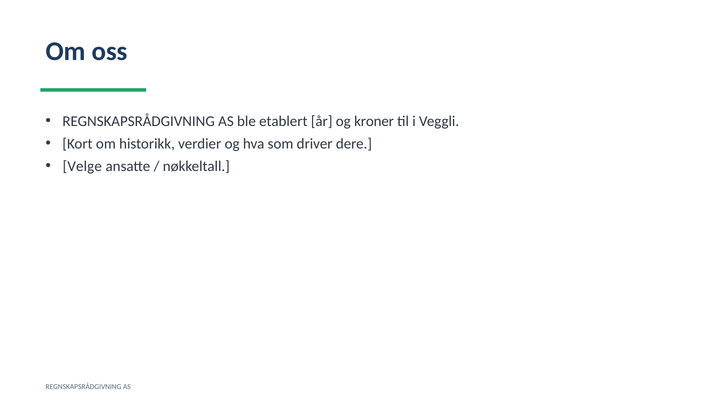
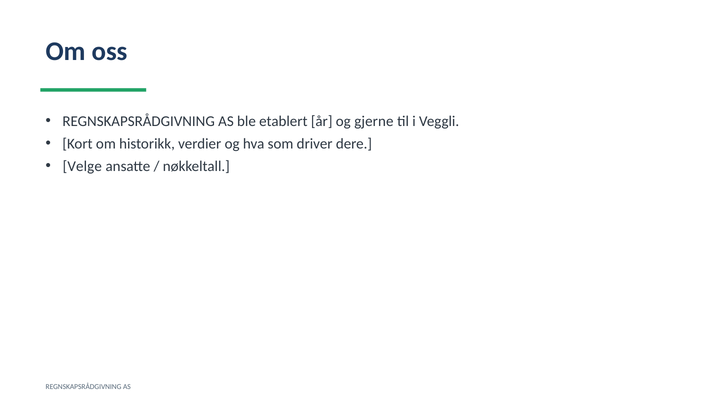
kroner: kroner -> gjerne
